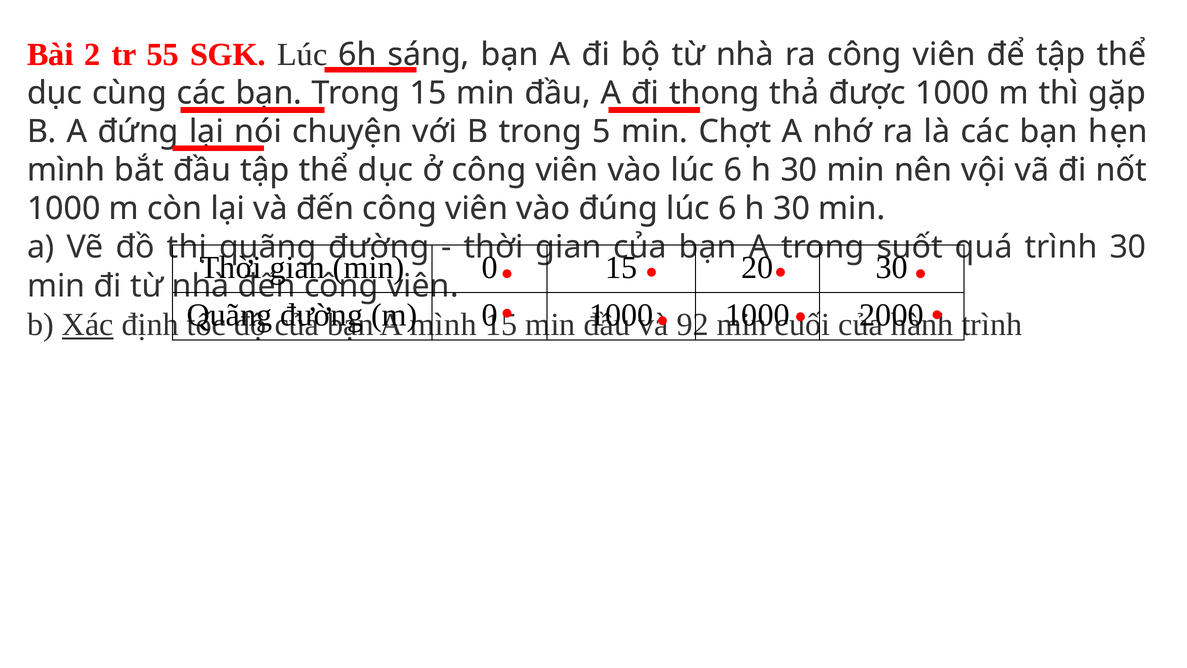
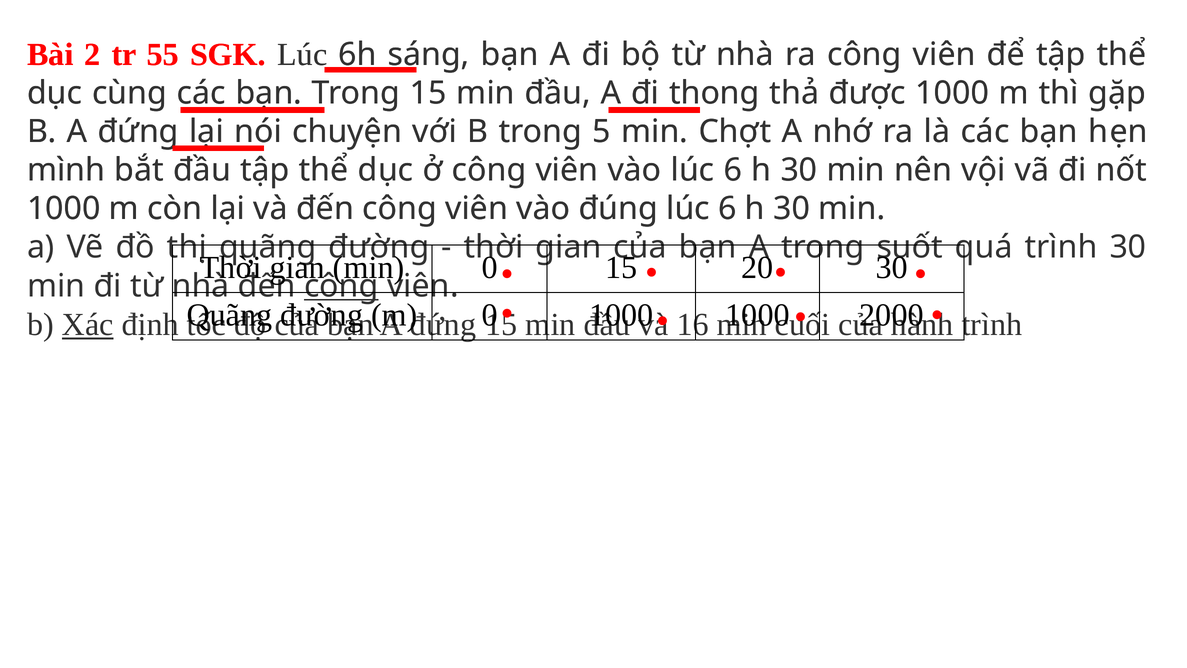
công at (341, 286) underline: none -> present
mình at (443, 324): mình -> đứng
92: 92 -> 16
